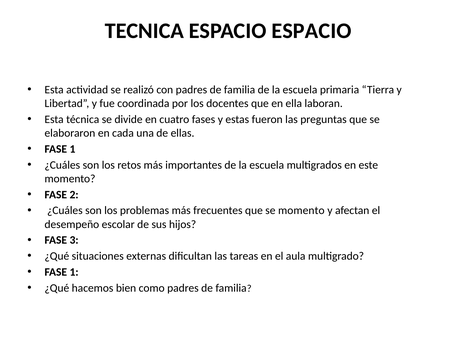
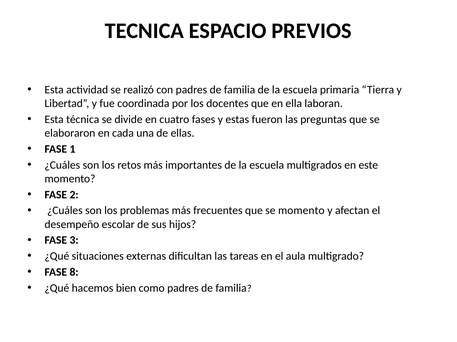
ESPACIO ESPACIO: ESPACIO -> PREVIOS
1 at (74, 273): 1 -> 8
